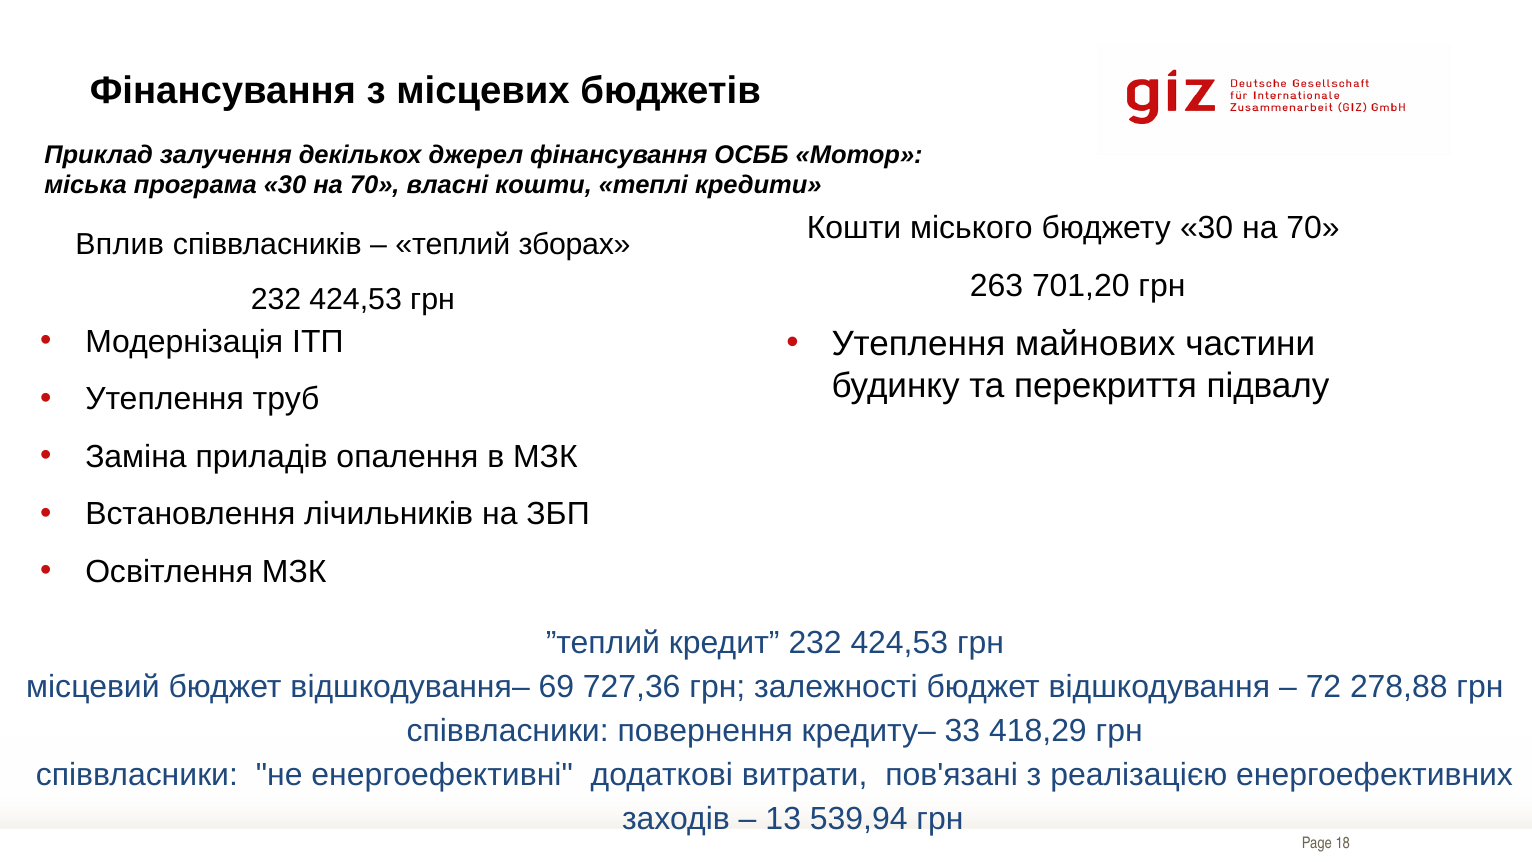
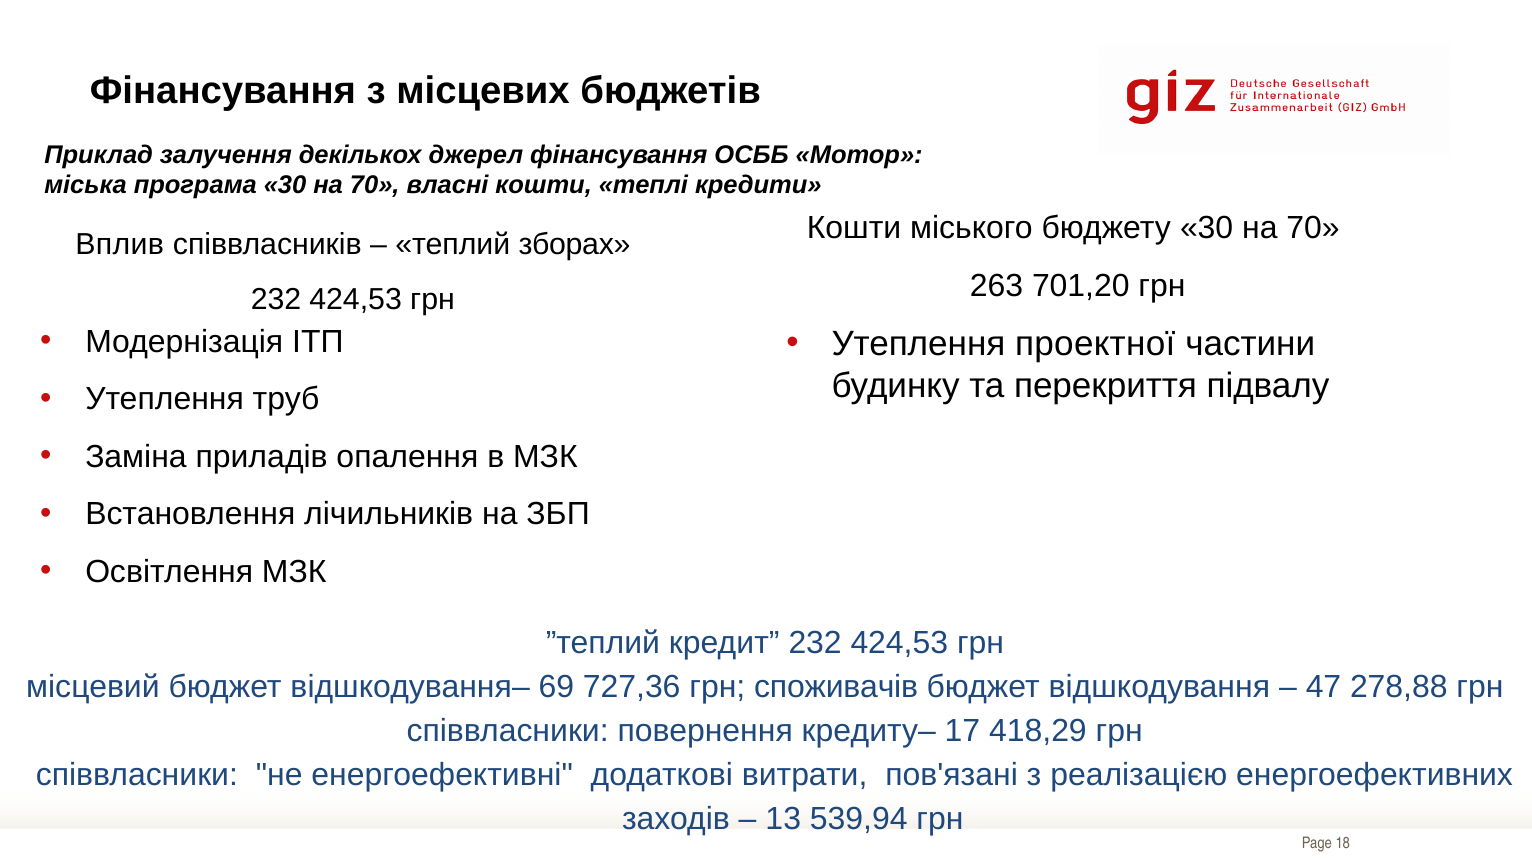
майнових: майнових -> проектної
залежності: залежності -> споживачів
72: 72 -> 47
33: 33 -> 17
